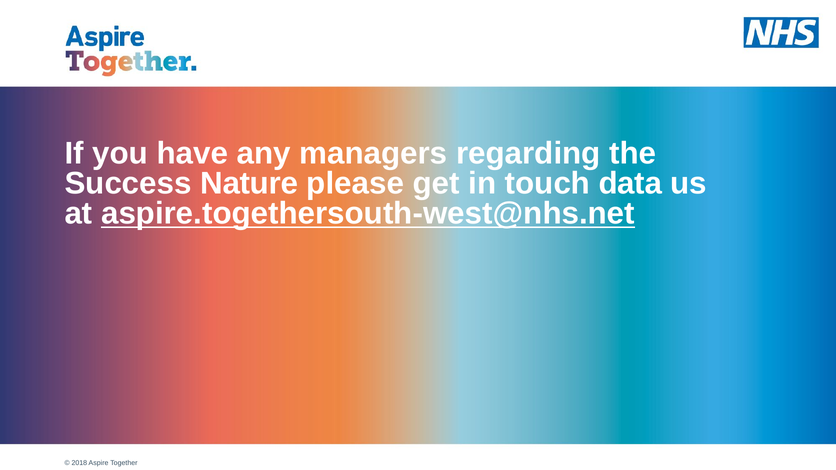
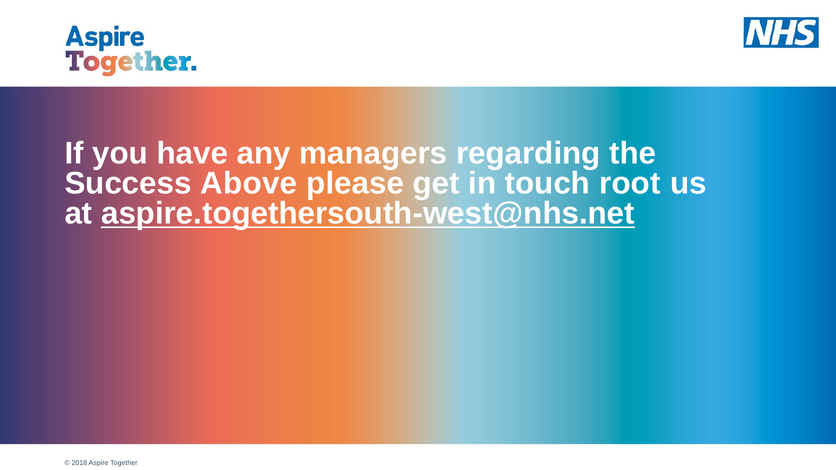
Nature: Nature -> Above
data: data -> root
